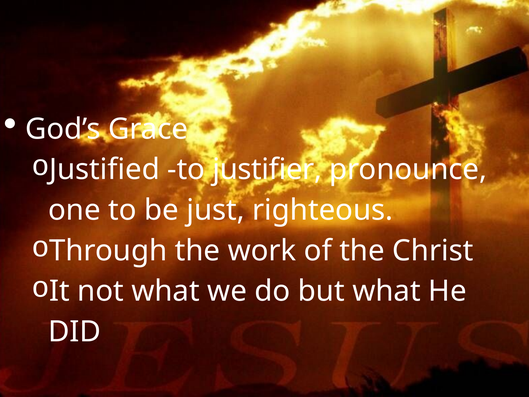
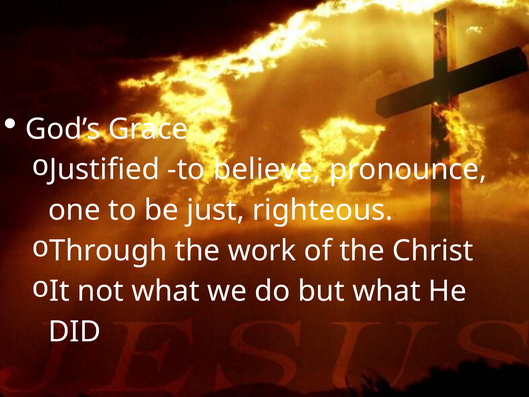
justifier: justifier -> believe
